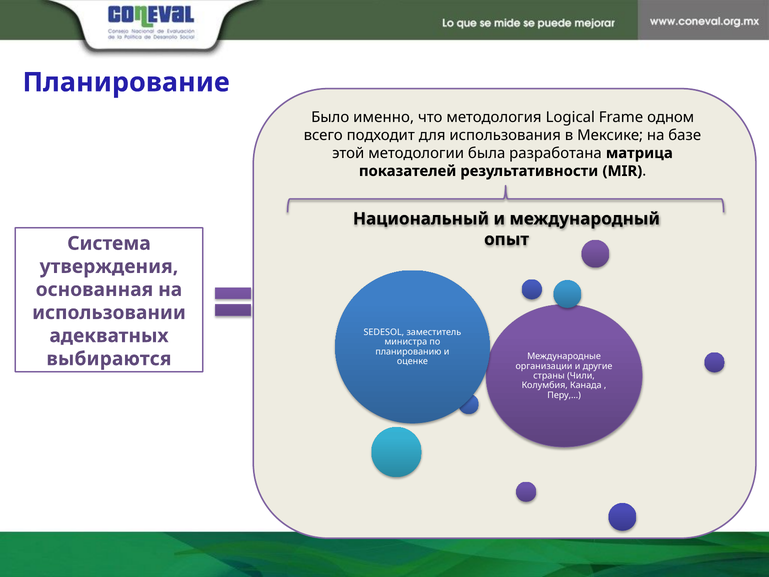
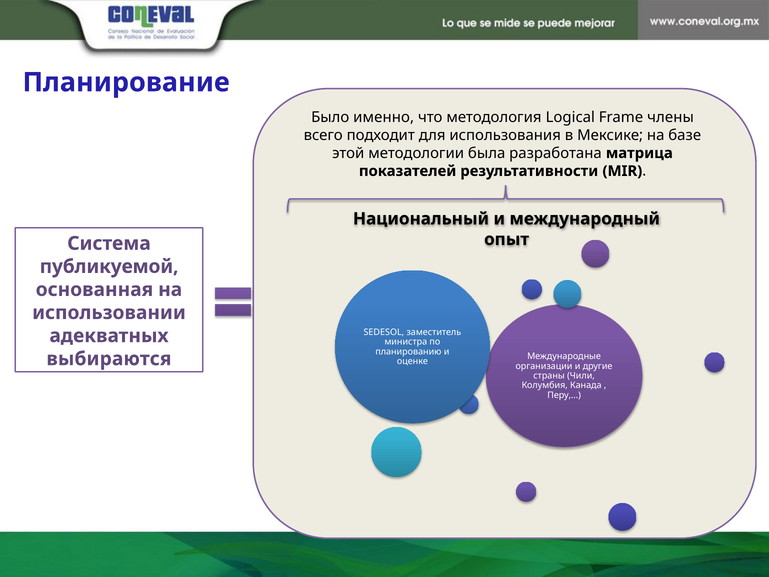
одном: одном -> члены
утверждения: утверждения -> публикуемой
